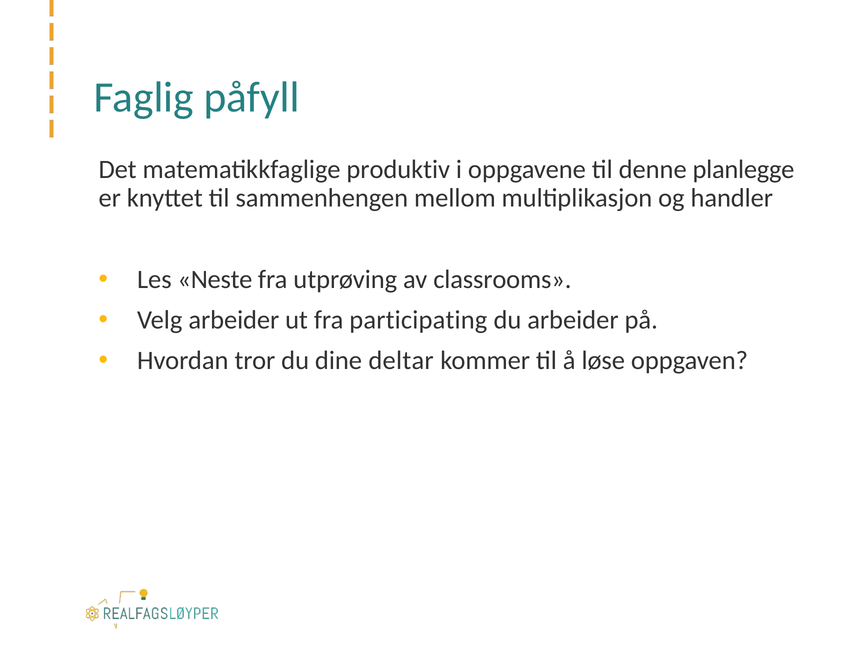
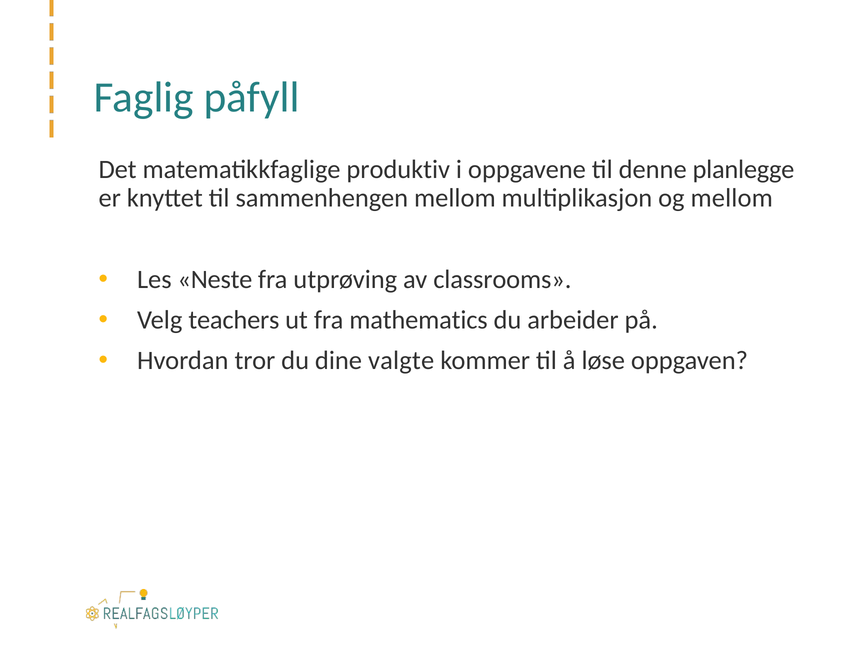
og handler: handler -> mellom
Velg arbeider: arbeider -> teachers
participating: participating -> mathematics
deltar: deltar -> valgte
